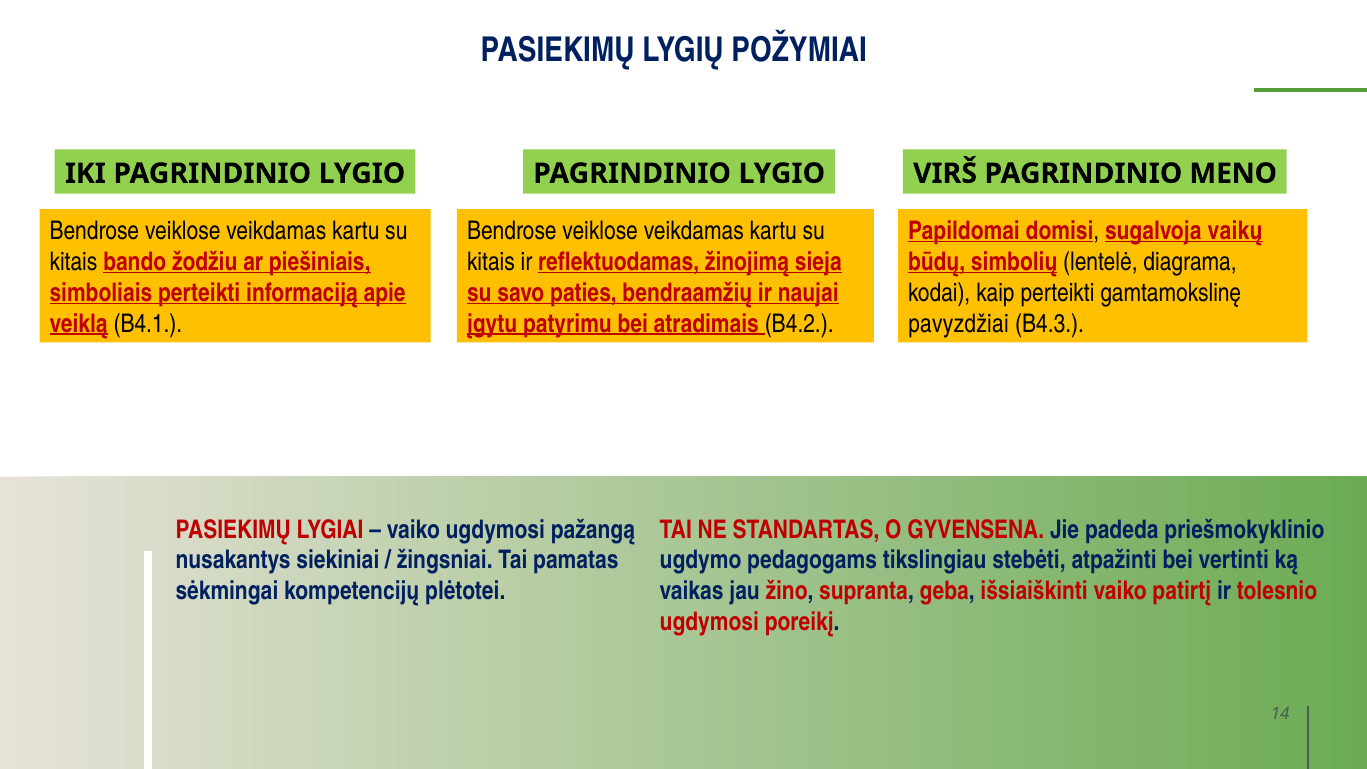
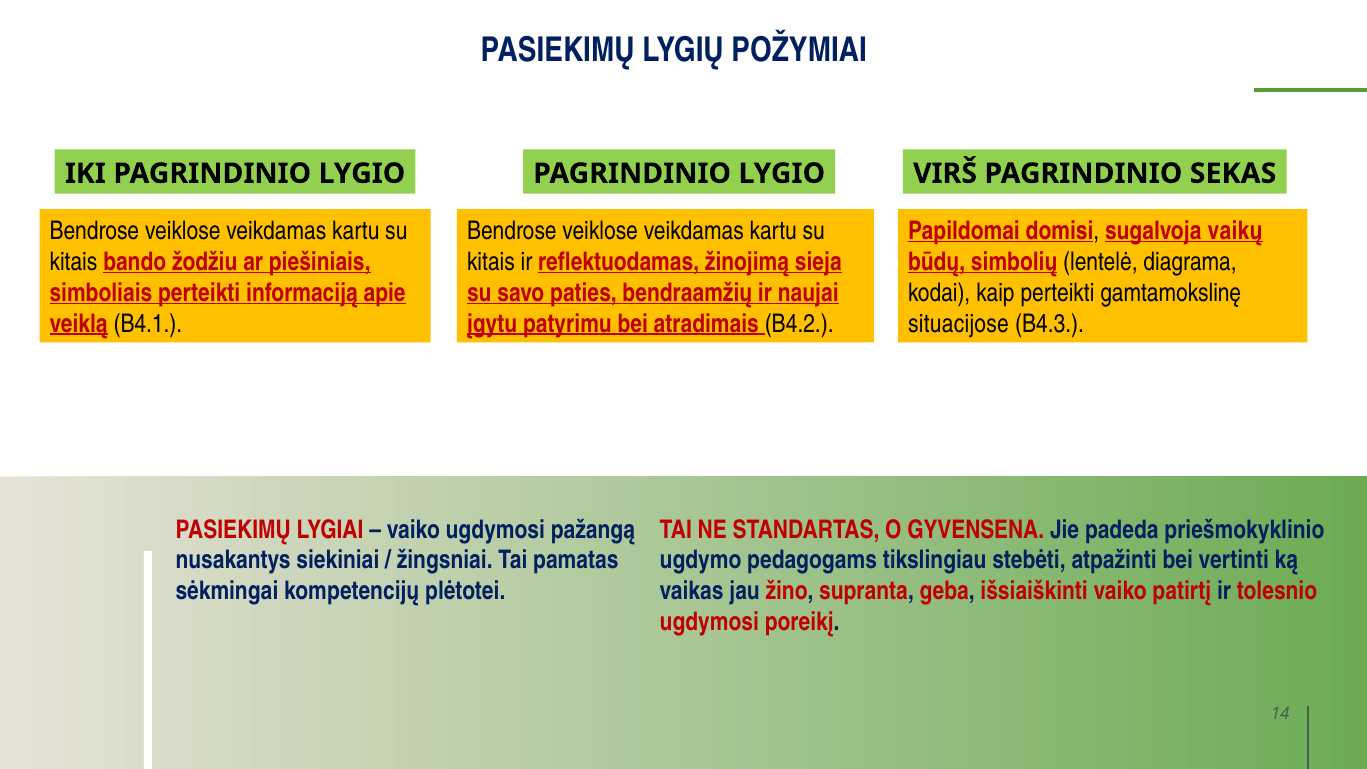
MENO: MENO -> SEKAS
pavyzdžiai: pavyzdžiai -> situacijose
